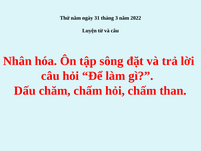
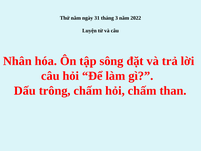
chăm: chăm -> trông
